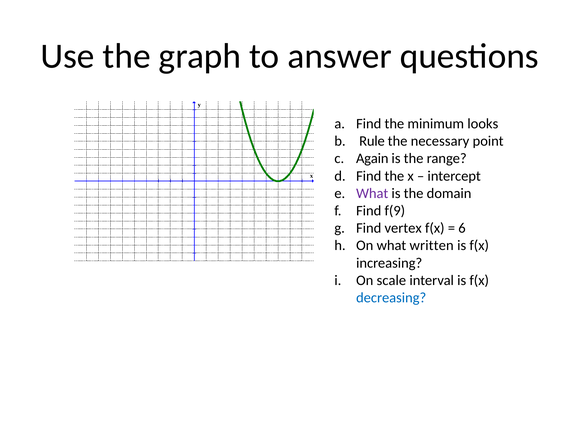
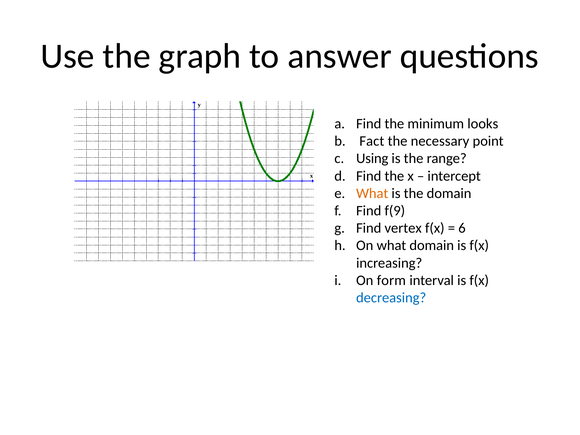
Rule: Rule -> Fact
Again: Again -> Using
What at (372, 193) colour: purple -> orange
what written: written -> domain
scale: scale -> form
